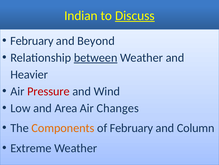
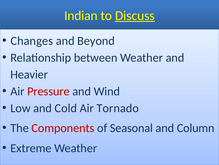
February at (32, 41): February -> Changes
between underline: present -> none
Area: Area -> Cold
Changes: Changes -> Tornado
Components colour: orange -> red
of February: February -> Seasonal
